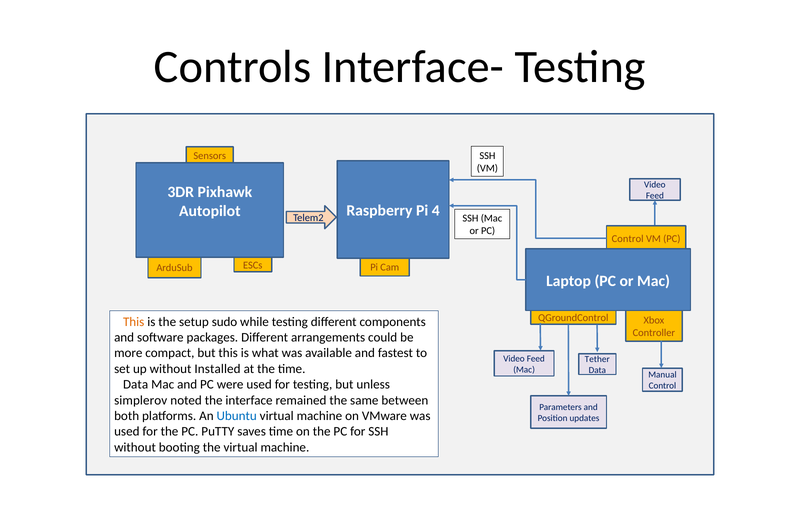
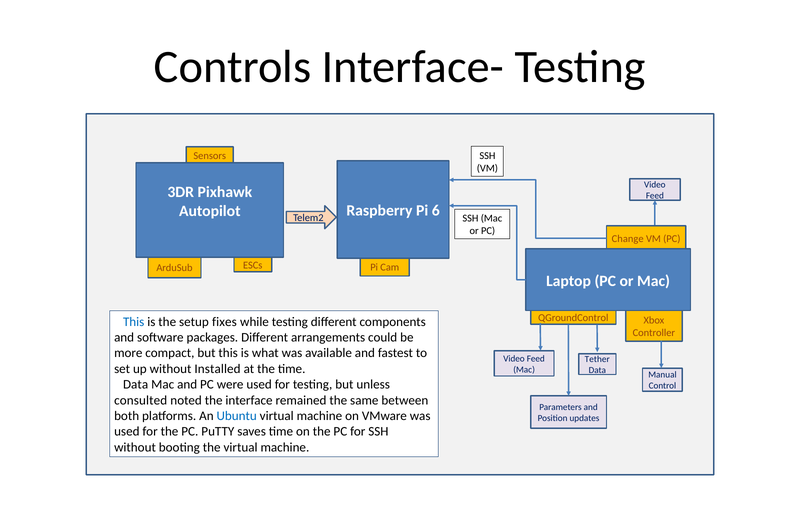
4: 4 -> 6
Control at (628, 239): Control -> Change
This at (134, 321) colour: orange -> blue
sudo: sudo -> fixes
simplerov: simplerov -> consulted
